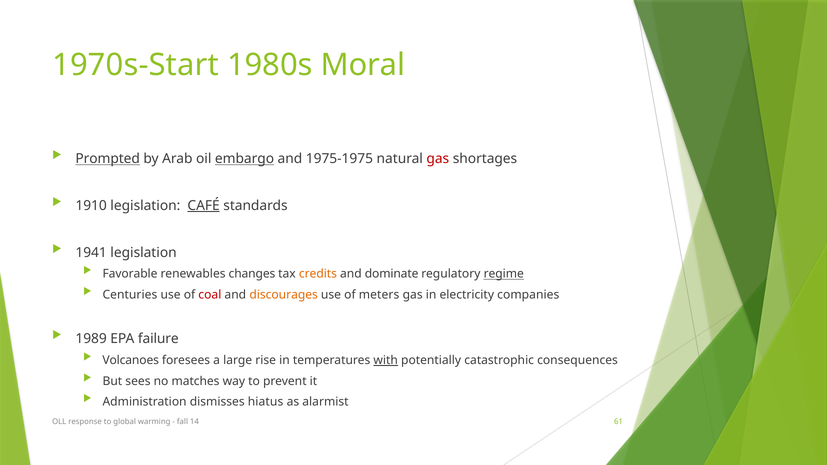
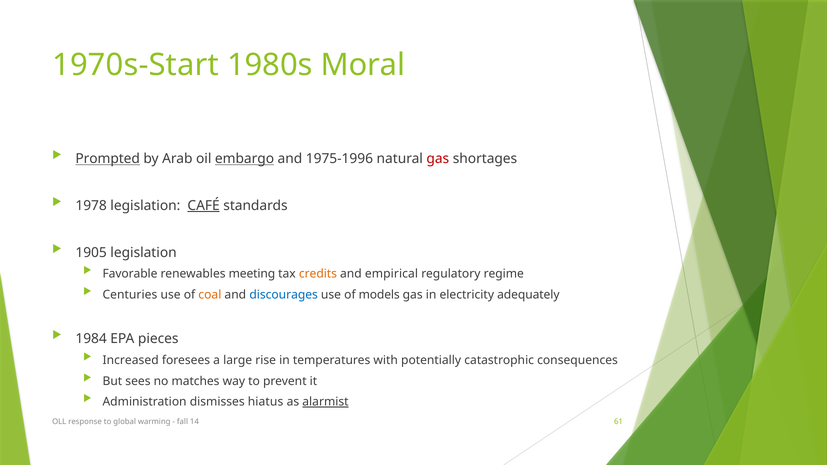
1975-1975: 1975-1975 -> 1975-1996
1910: 1910 -> 1978
1941: 1941 -> 1905
changes: changes -> meeting
dominate: dominate -> empirical
regime underline: present -> none
coal colour: red -> orange
discourages colour: orange -> blue
meters: meters -> models
companies: companies -> adequately
1989: 1989 -> 1984
failure: failure -> pieces
Volcanoes: Volcanoes -> Increased
with underline: present -> none
alarmist underline: none -> present
